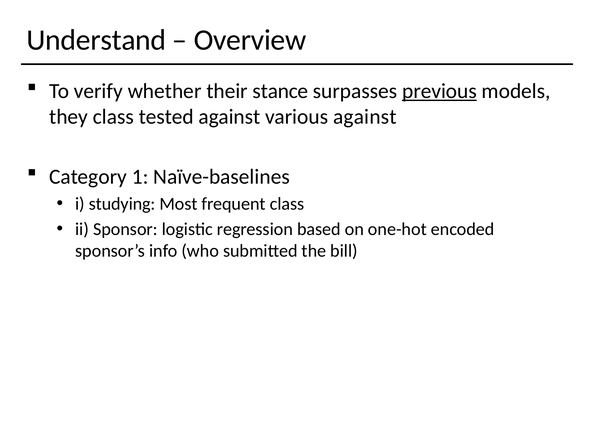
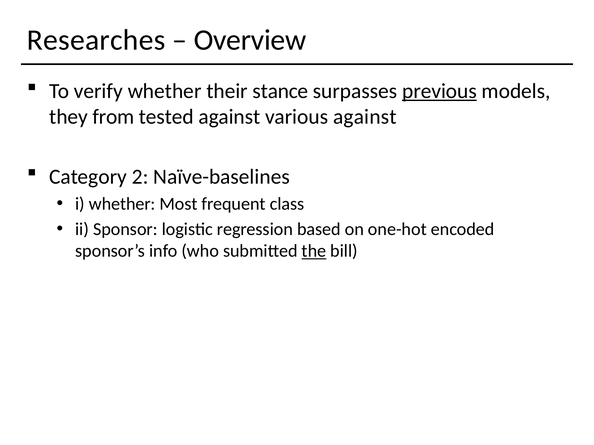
Understand: Understand -> Researches
they class: class -> from
1: 1 -> 2
i studying: studying -> whether
the underline: none -> present
